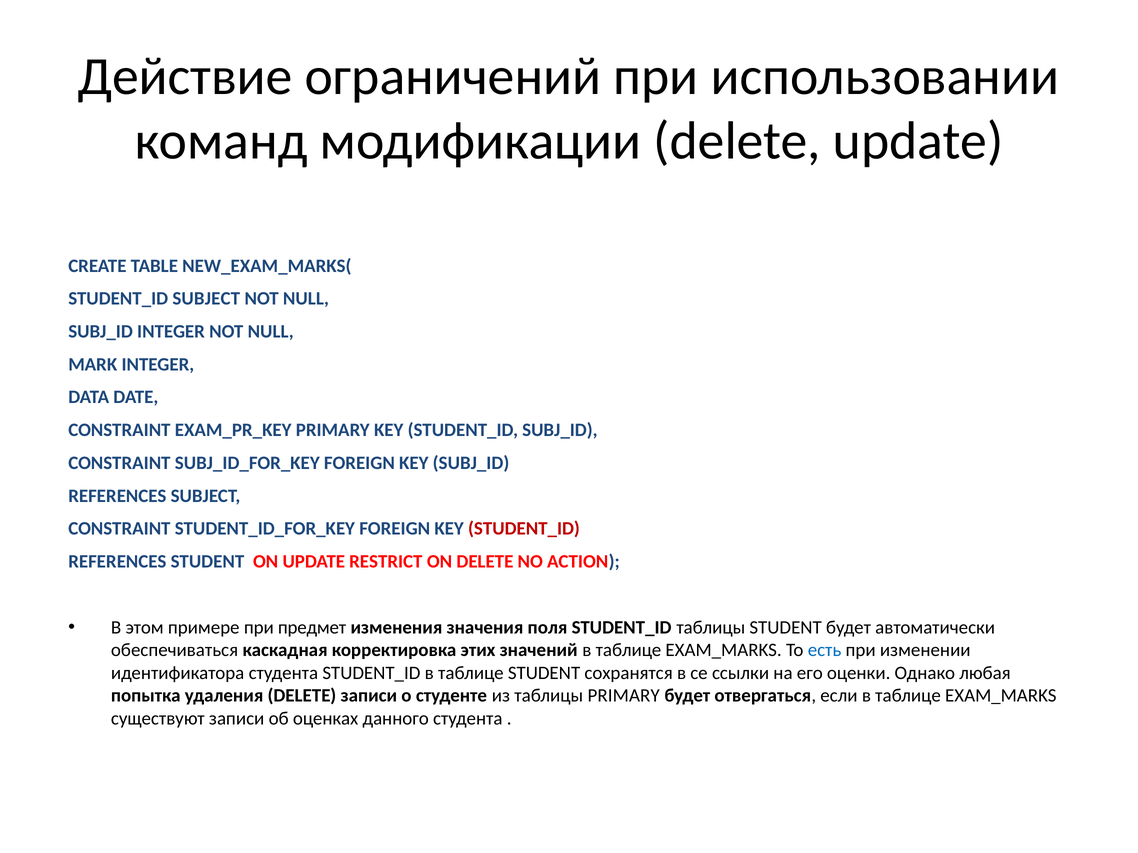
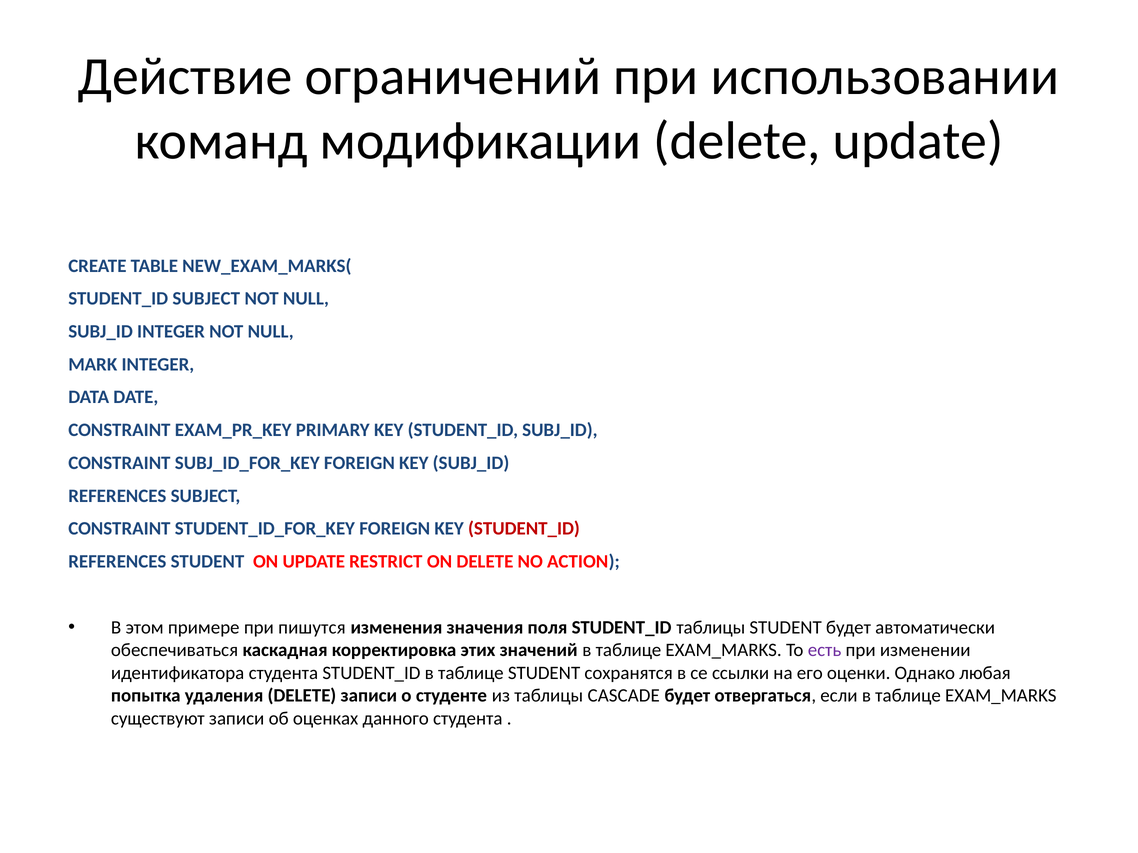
предмет: предмет -> пишутся
есть colour: blue -> purple
таблицы PRIMARY: PRIMARY -> CASCADE
